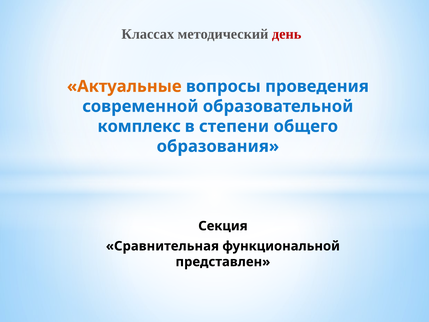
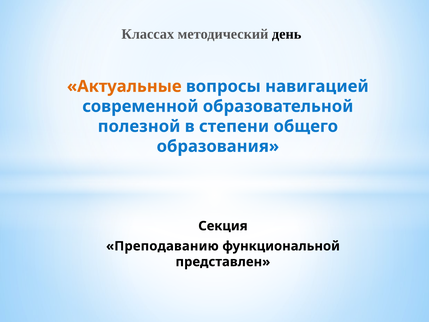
день colour: red -> black
проведения: проведения -> навигацией
комплекс: комплекс -> полезной
Сравнительная: Сравнительная -> Преподаванию
